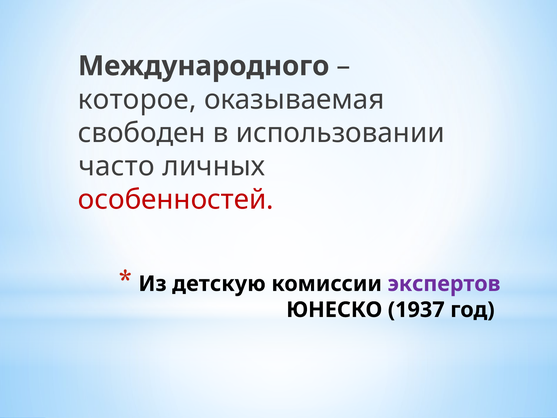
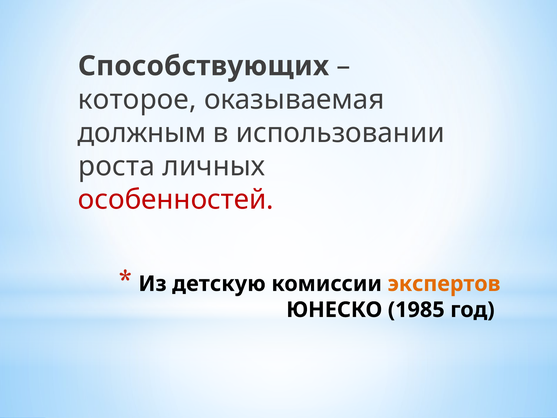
Международного: Международного -> Способствующих
свободен: свободен -> должным
часто: часто -> роста
экспертов colour: purple -> orange
1937: 1937 -> 1985
